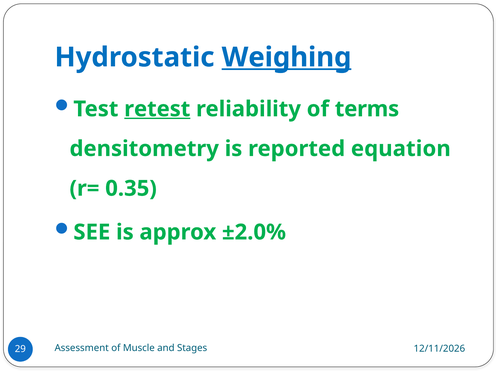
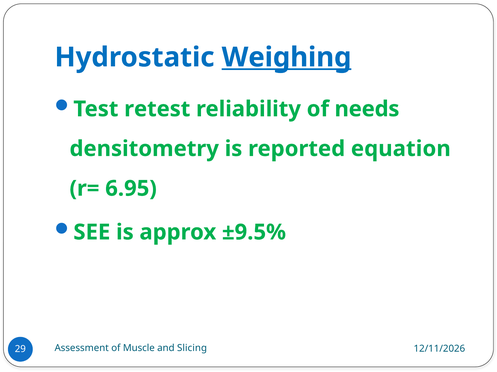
retest underline: present -> none
terms: terms -> needs
0.35: 0.35 -> 6.95
±2.0%: ±2.0% -> ±9.5%
Stages: Stages -> Slicing
